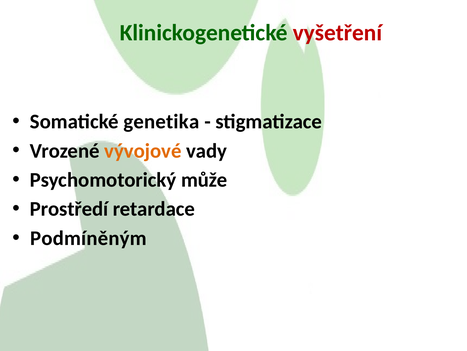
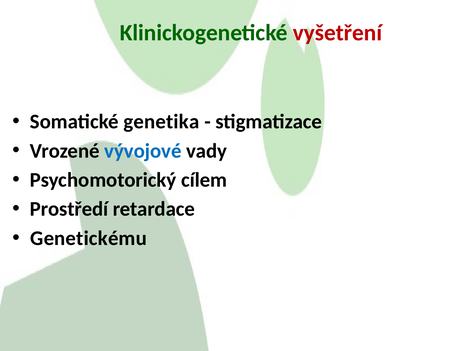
vývojové colour: orange -> blue
může: může -> cílem
Podmíněným: Podmíněným -> Genetickému
